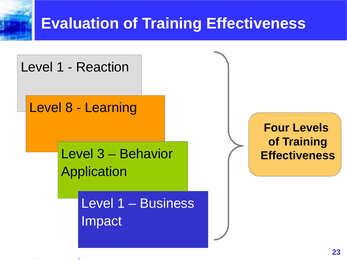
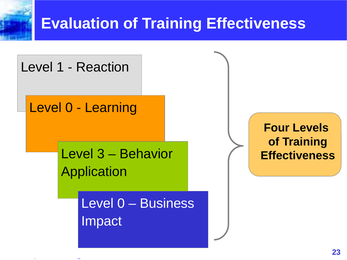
8 at (69, 108): 8 -> 0
1 at (121, 204): 1 -> 0
